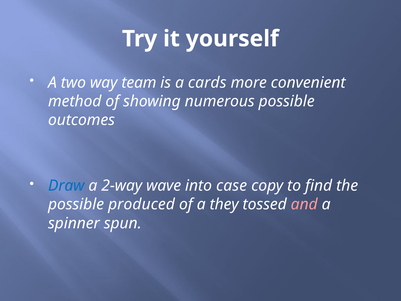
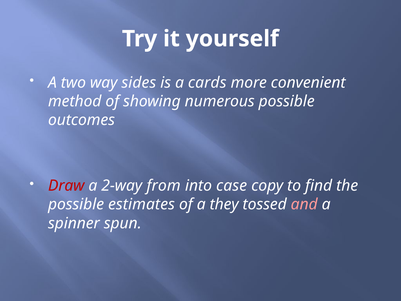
team: team -> sides
Draw colour: blue -> red
wave: wave -> from
produced: produced -> estimates
